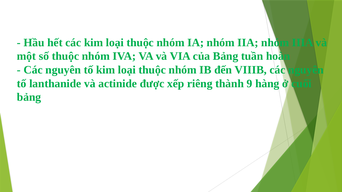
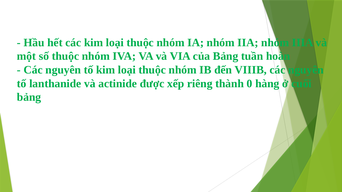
9: 9 -> 0
